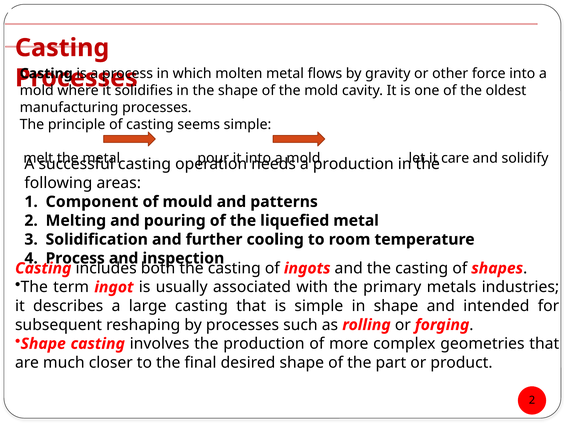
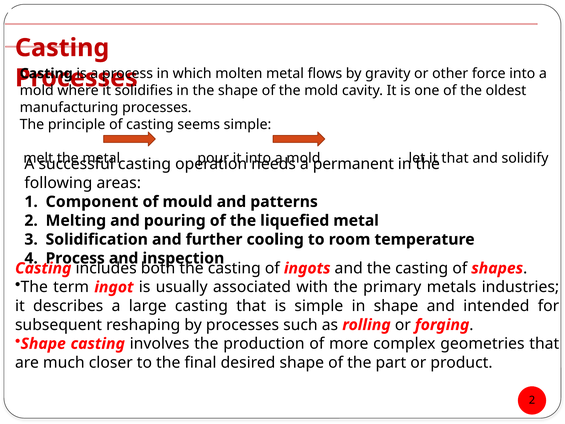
care at (455, 158): care -> that
production at (353, 164): production -> permanent
